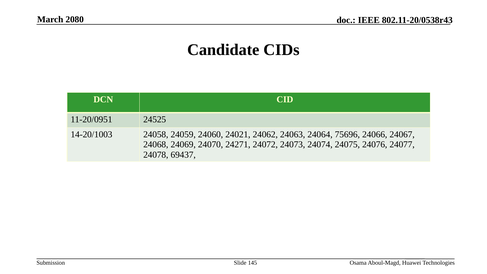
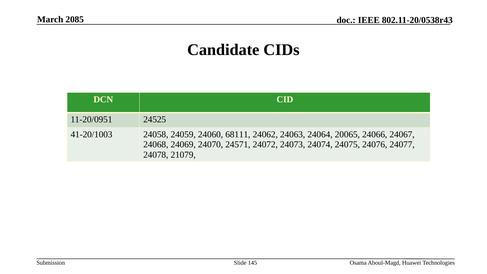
2080: 2080 -> 2085
14-20/1003: 14-20/1003 -> 41-20/1003
24021: 24021 -> 68111
75696: 75696 -> 20065
24271: 24271 -> 24571
69437: 69437 -> 21079
